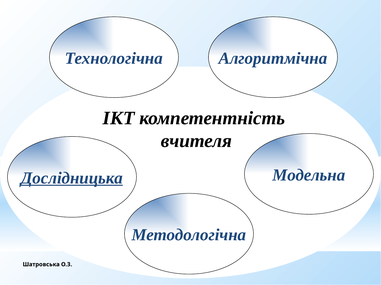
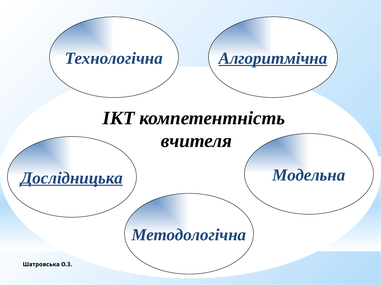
Алгоритмічна underline: none -> present
